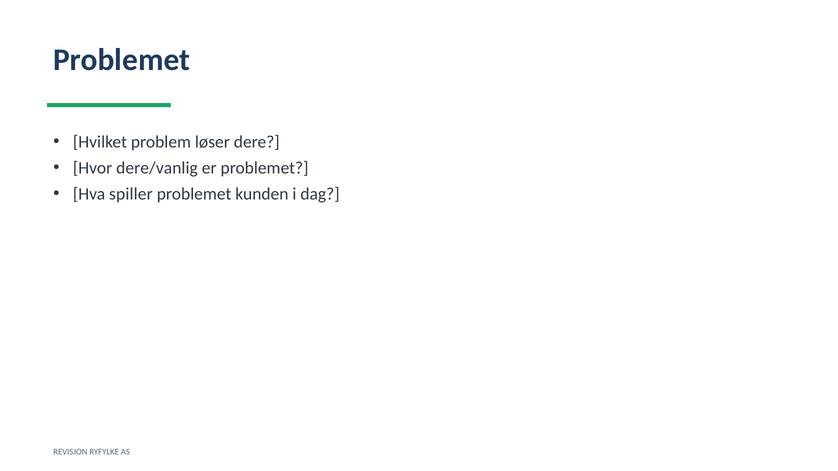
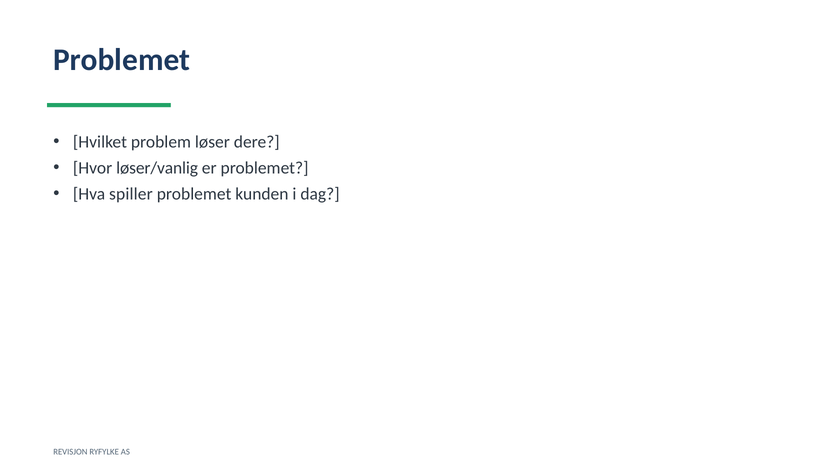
dere/vanlig: dere/vanlig -> løser/vanlig
